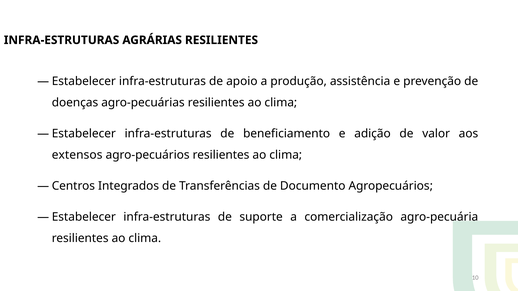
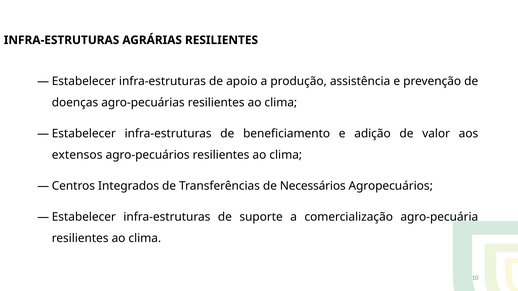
Documento: Documento -> Necessários
